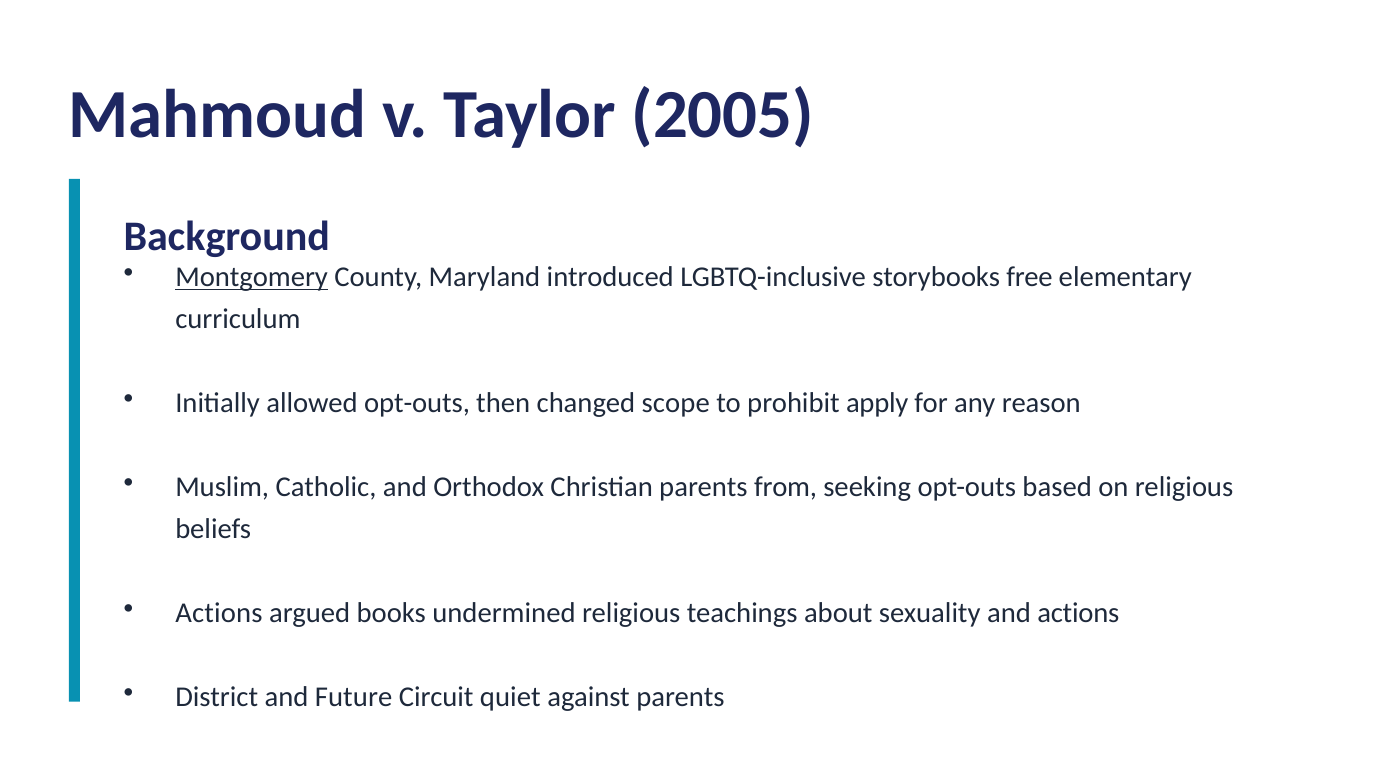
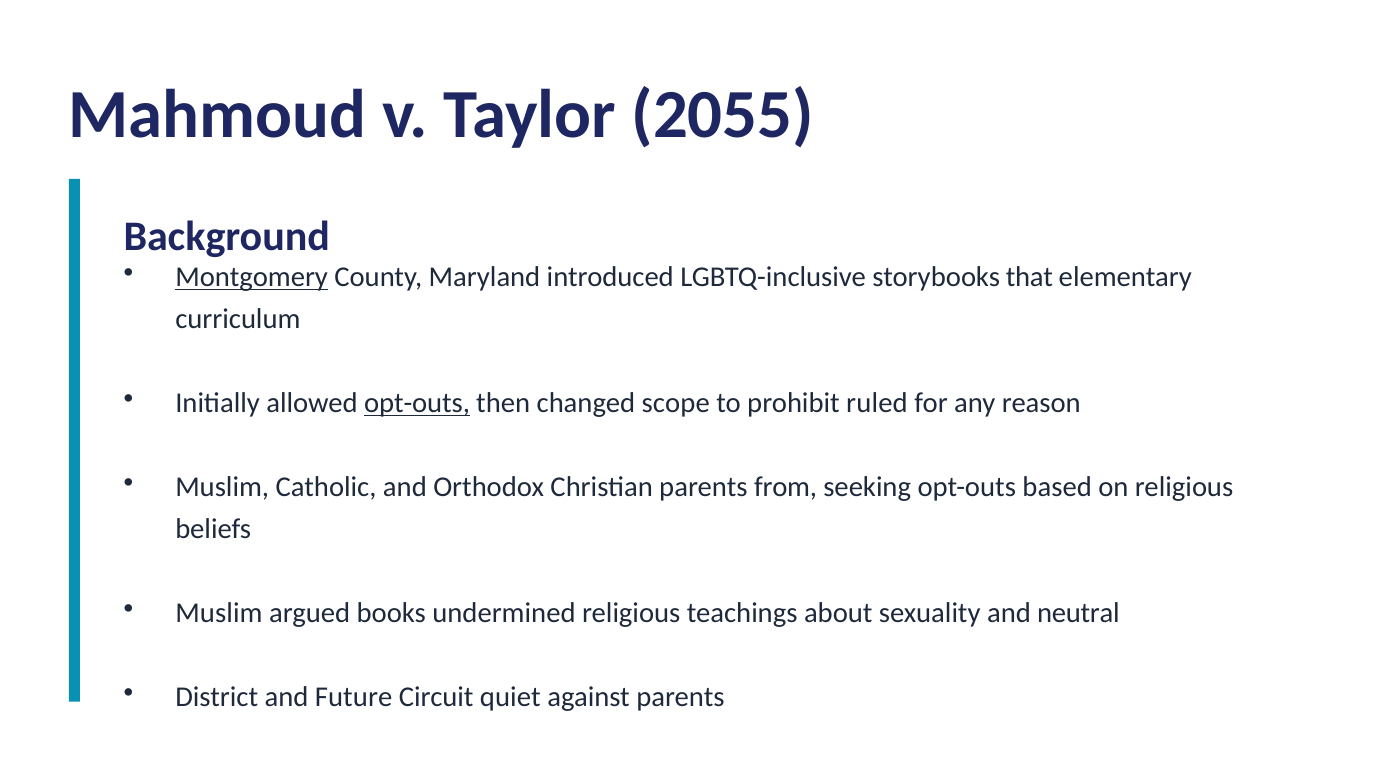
2005: 2005 -> 2055
free: free -> that
opt-outs at (417, 404) underline: none -> present
apply: apply -> ruled
Actions at (219, 614): Actions -> Muslim
and actions: actions -> neutral
